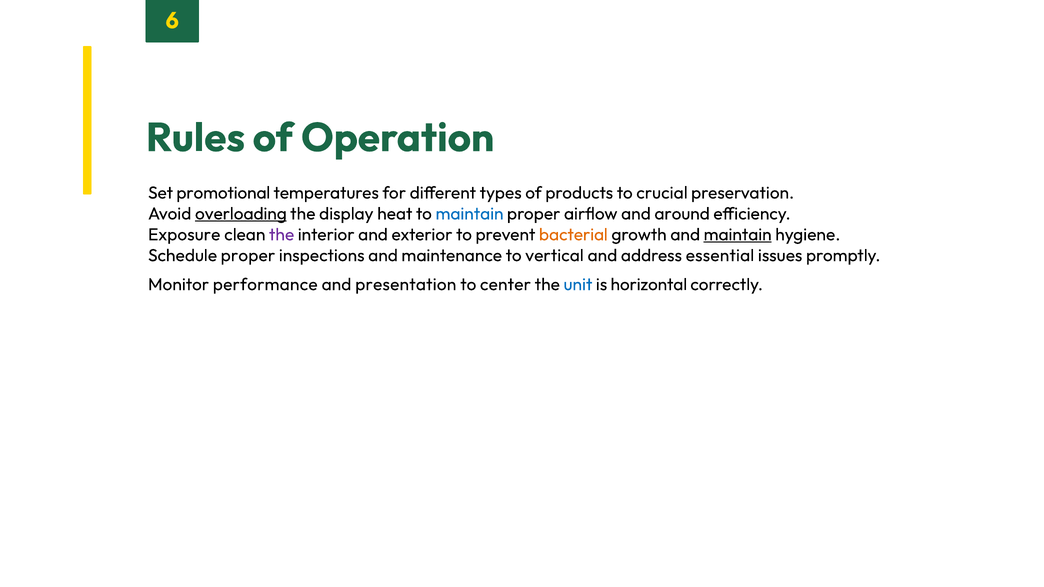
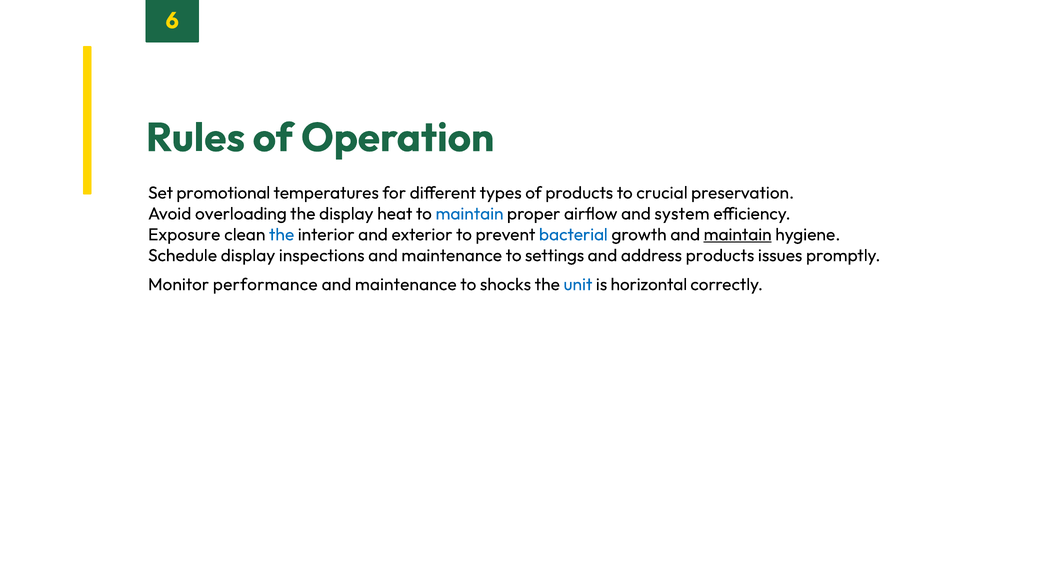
overloading underline: present -> none
around: around -> system
the at (282, 235) colour: purple -> blue
bacterial colour: orange -> blue
Schedule proper: proper -> display
vertical: vertical -> settings
address essential: essential -> products
presentation at (406, 285): presentation -> maintenance
center: center -> shocks
